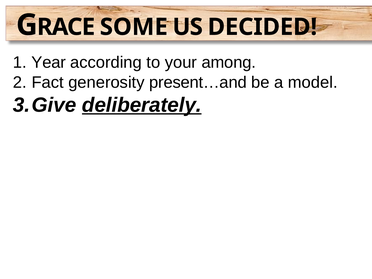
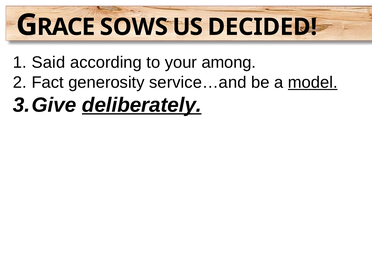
SOME: SOME -> SOWS
Year: Year -> Said
present…and: present…and -> service…and
model underline: none -> present
